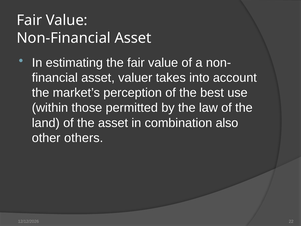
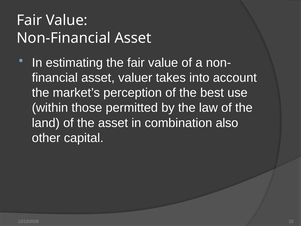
others: others -> capital
